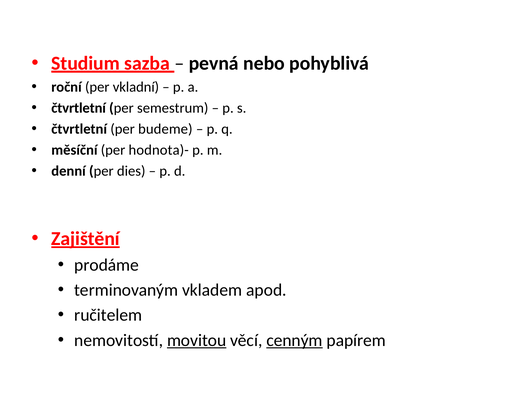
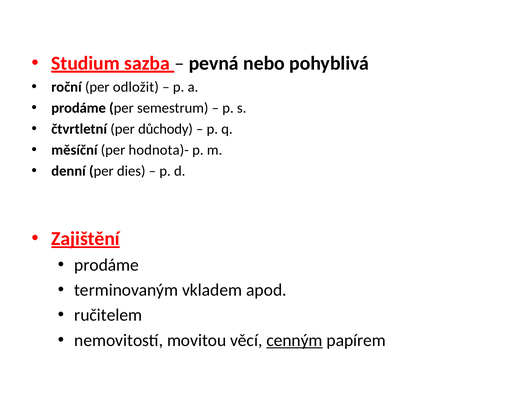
vkladní: vkladní -> odložit
čtvrtletní at (79, 108): čtvrtletní -> prodáme
budeme: budeme -> důchody
movitou underline: present -> none
